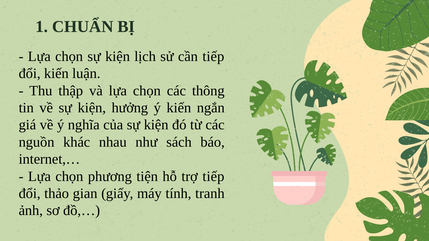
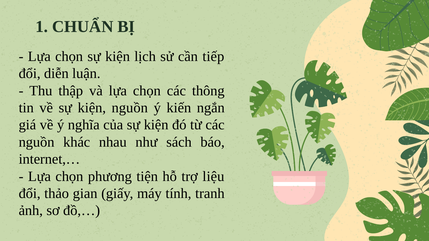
đổi kiến: kiến -> diễn
kiện hưởng: hưởng -> nguồn
trợ tiếp: tiếp -> liệu
